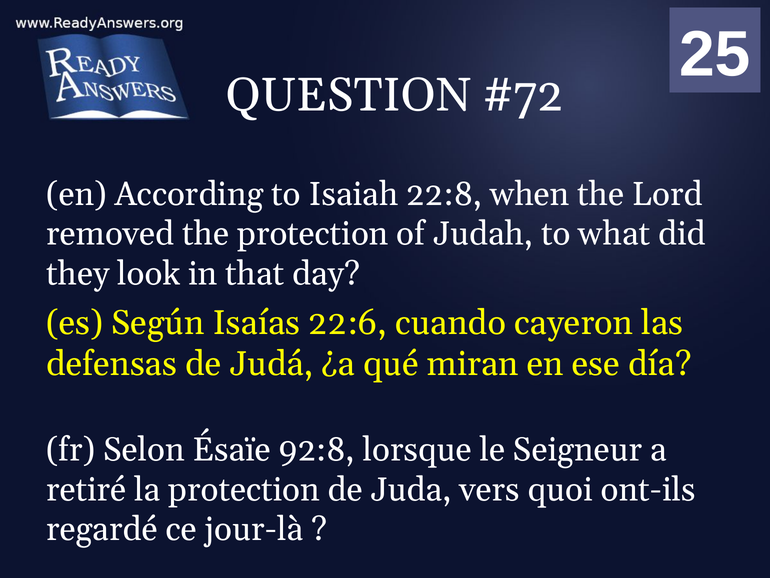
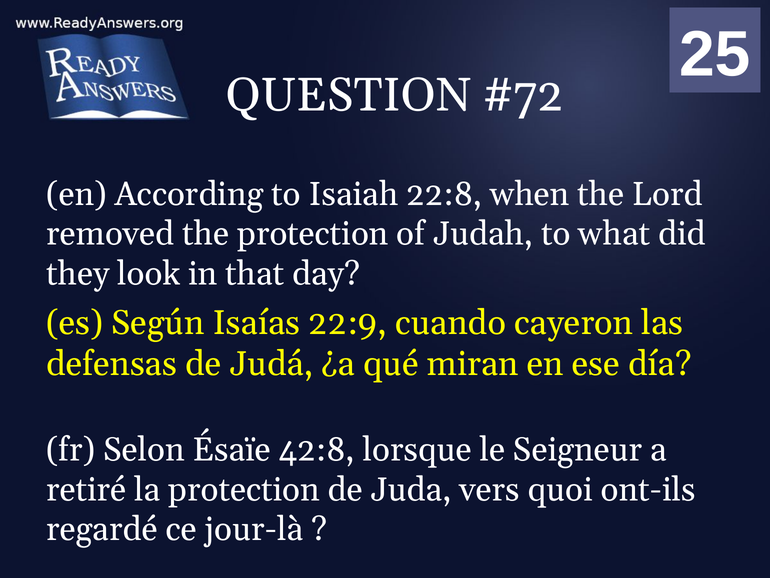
22:6: 22:6 -> 22:9
92:8: 92:8 -> 42:8
